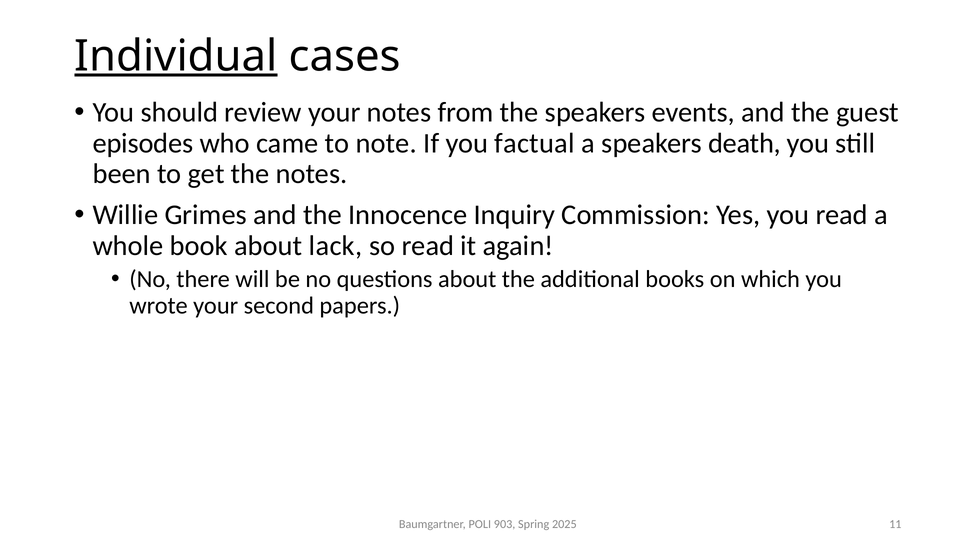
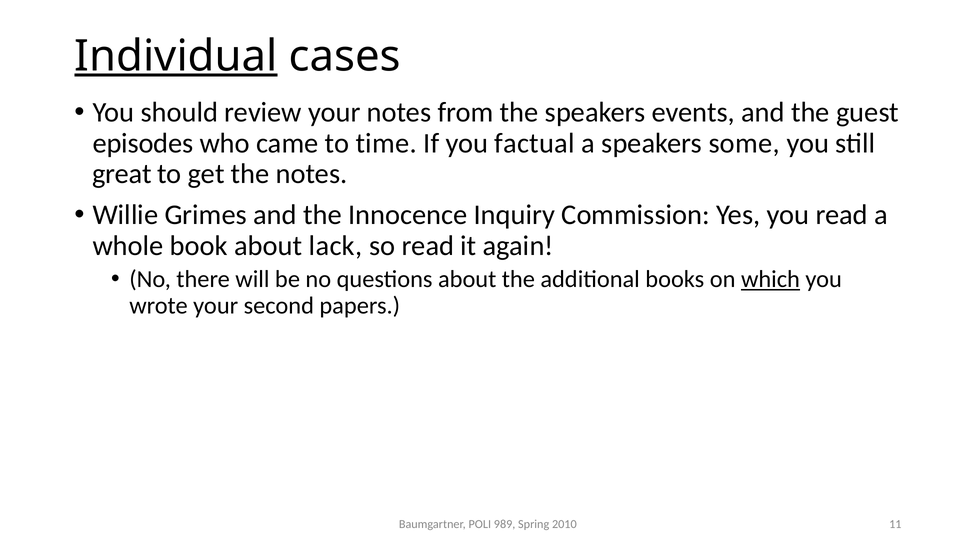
note: note -> time
death: death -> some
been: been -> great
which underline: none -> present
903: 903 -> 989
2025: 2025 -> 2010
